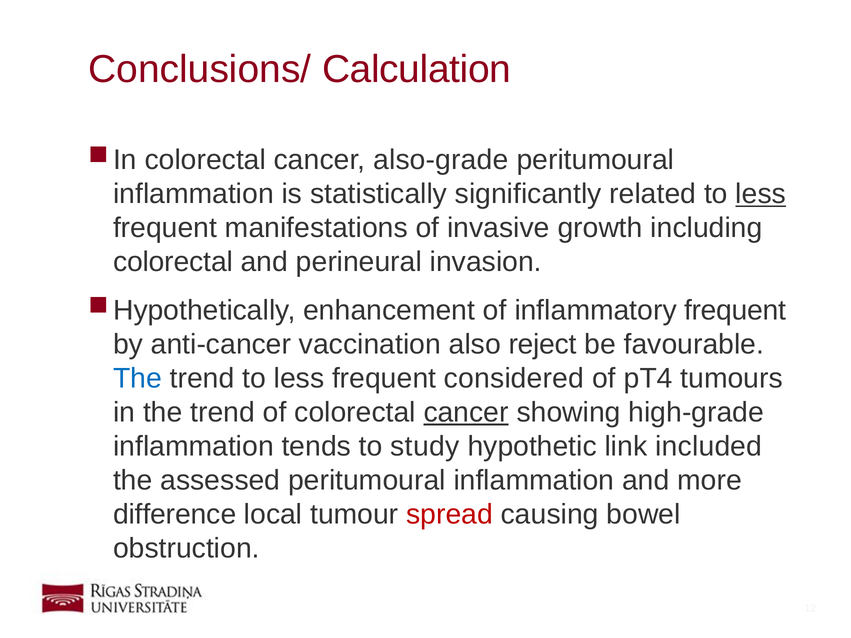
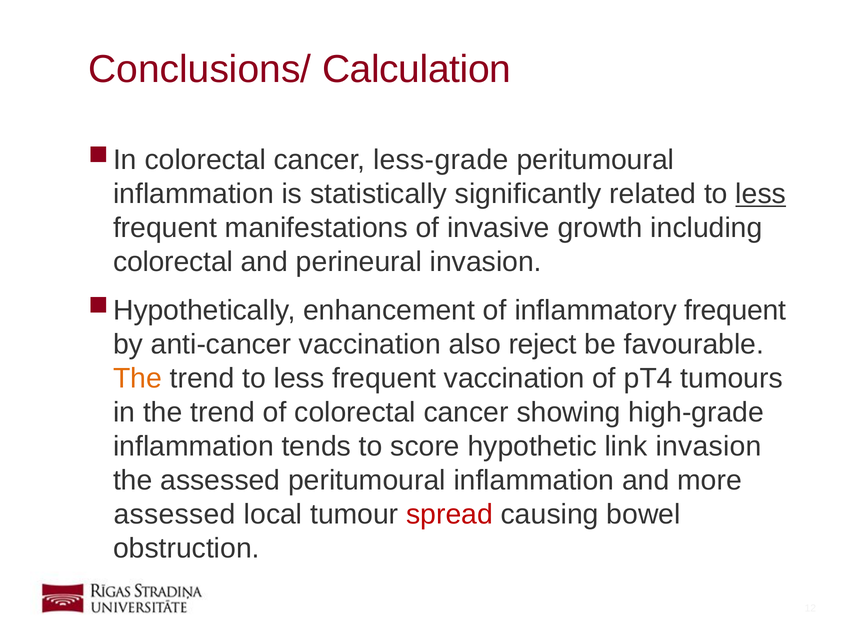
also-grade: also-grade -> less-grade
The at (138, 378) colour: blue -> orange
frequent considered: considered -> vaccination
cancer at (466, 413) underline: present -> none
study: study -> score
link included: included -> invasion
difference at (175, 515): difference -> assessed
